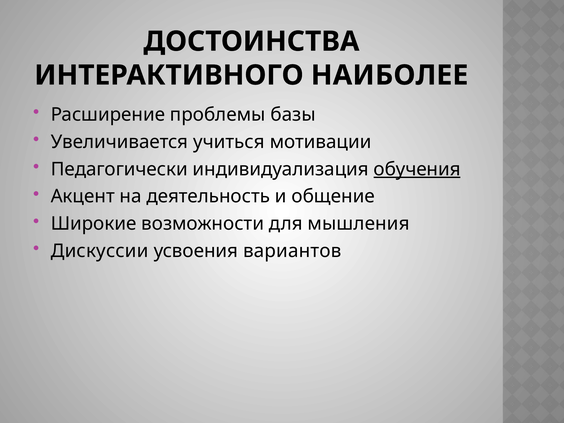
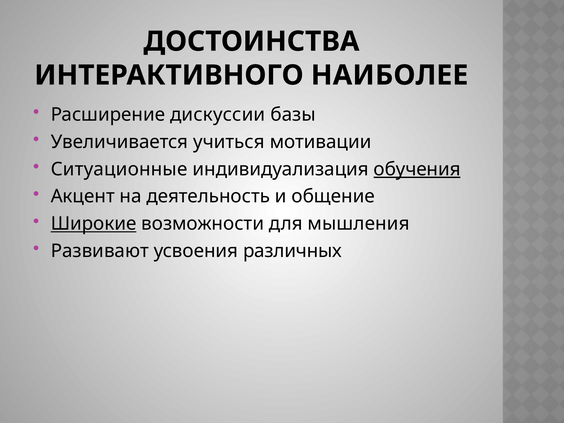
проблемы: проблемы -> дискуссии
Педагогически: Педагогически -> Ситуационные
Широкие underline: none -> present
Дискуссии: Дискуссии -> Развивают
вариантов: вариантов -> различных
